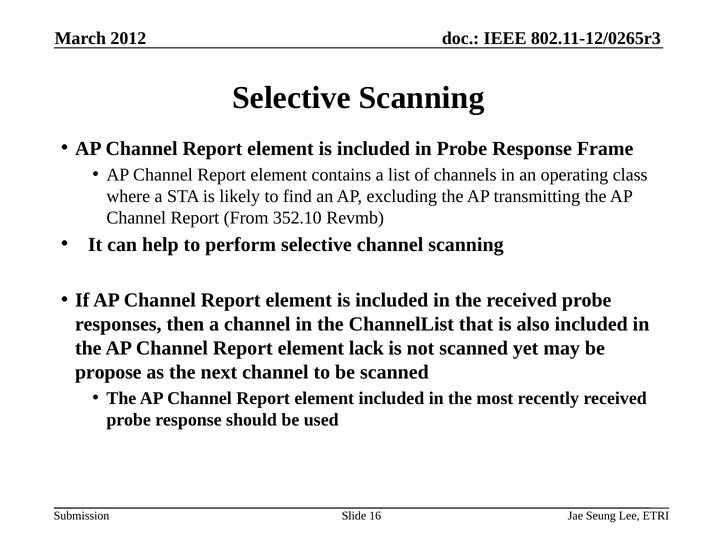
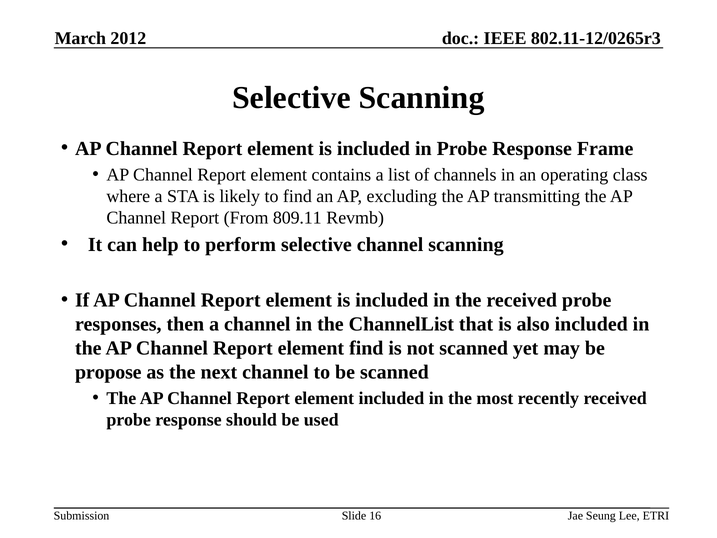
352.10: 352.10 -> 809.11
element lack: lack -> find
